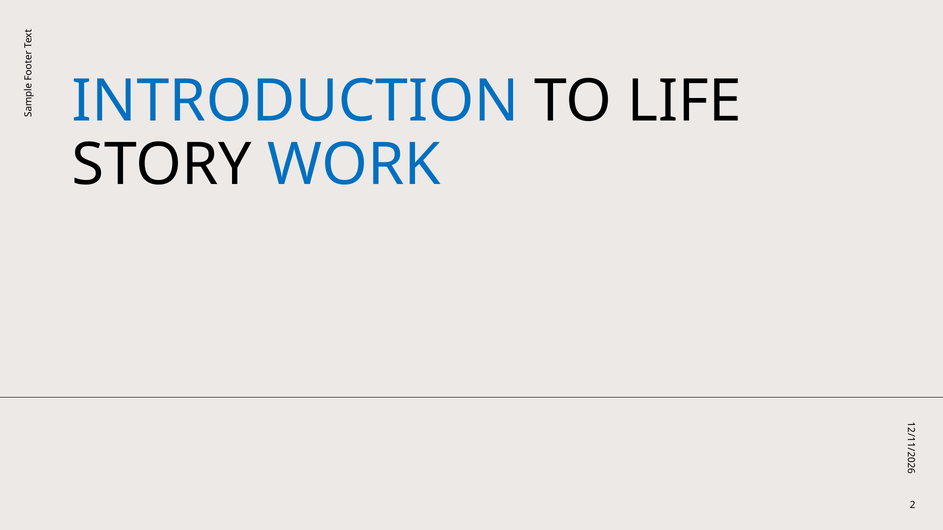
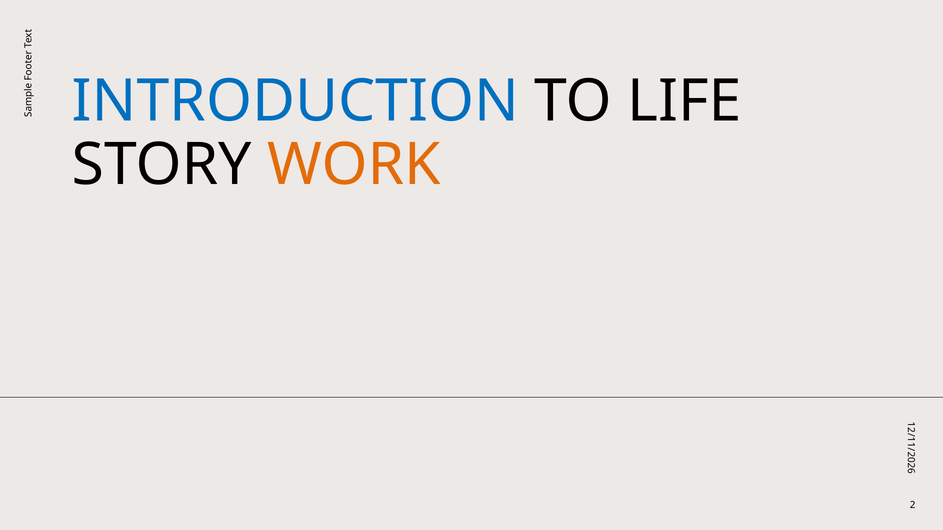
WORK colour: blue -> orange
